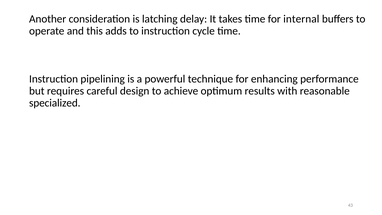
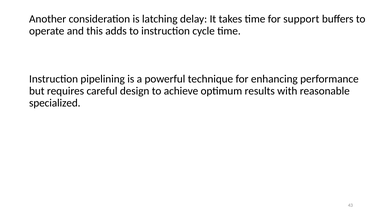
internal: internal -> support
